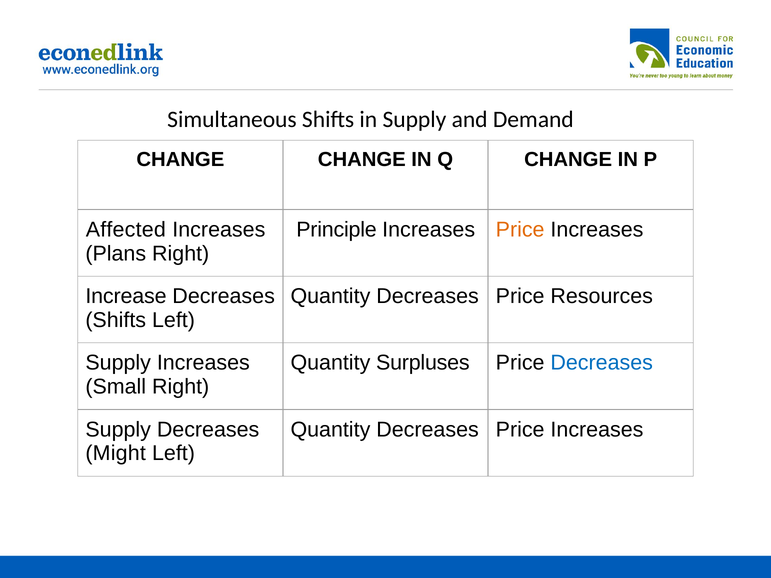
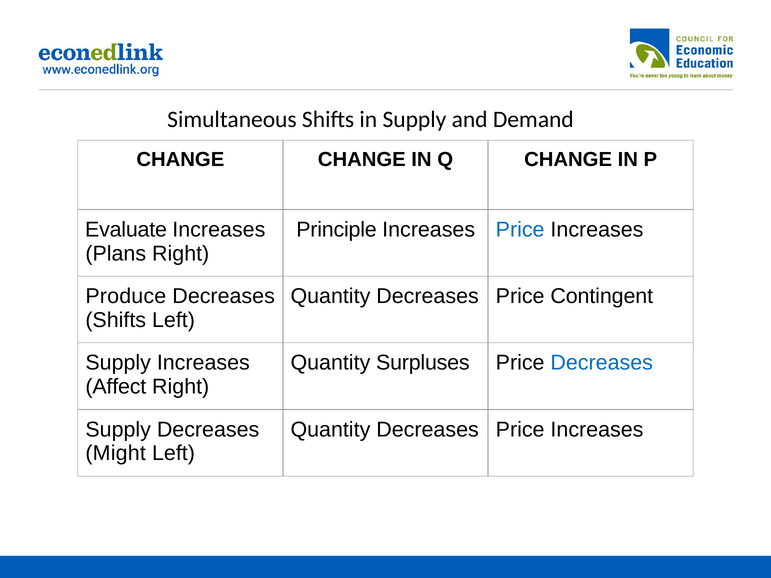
Affected: Affected -> Evaluate
Price at (520, 230) colour: orange -> blue
Increase: Increase -> Produce
Resources: Resources -> Contingent
Small: Small -> Affect
